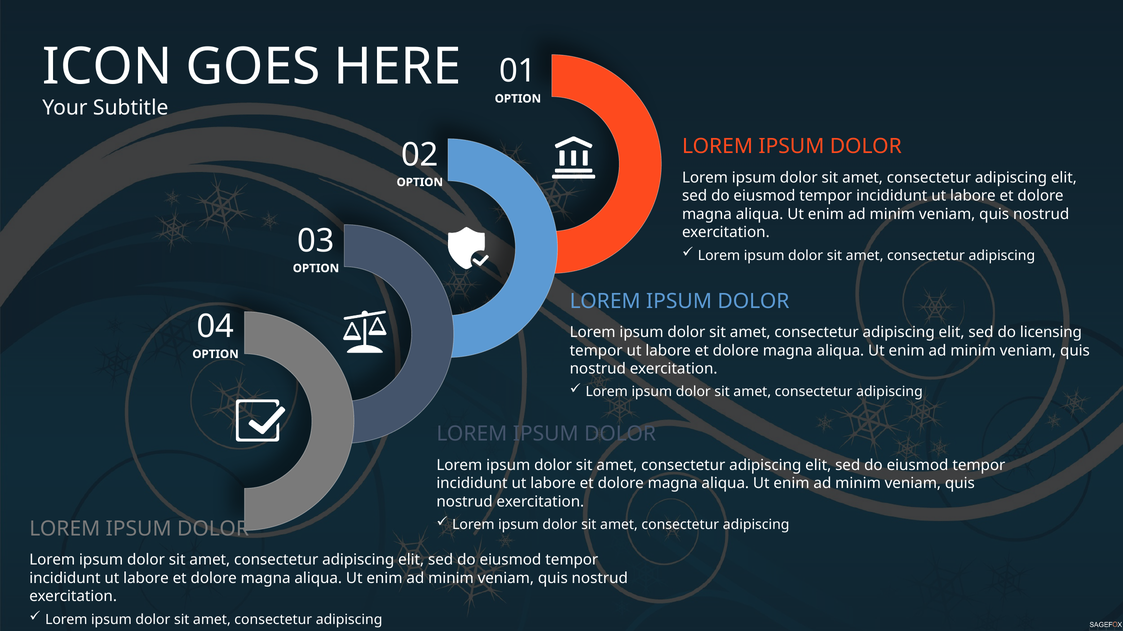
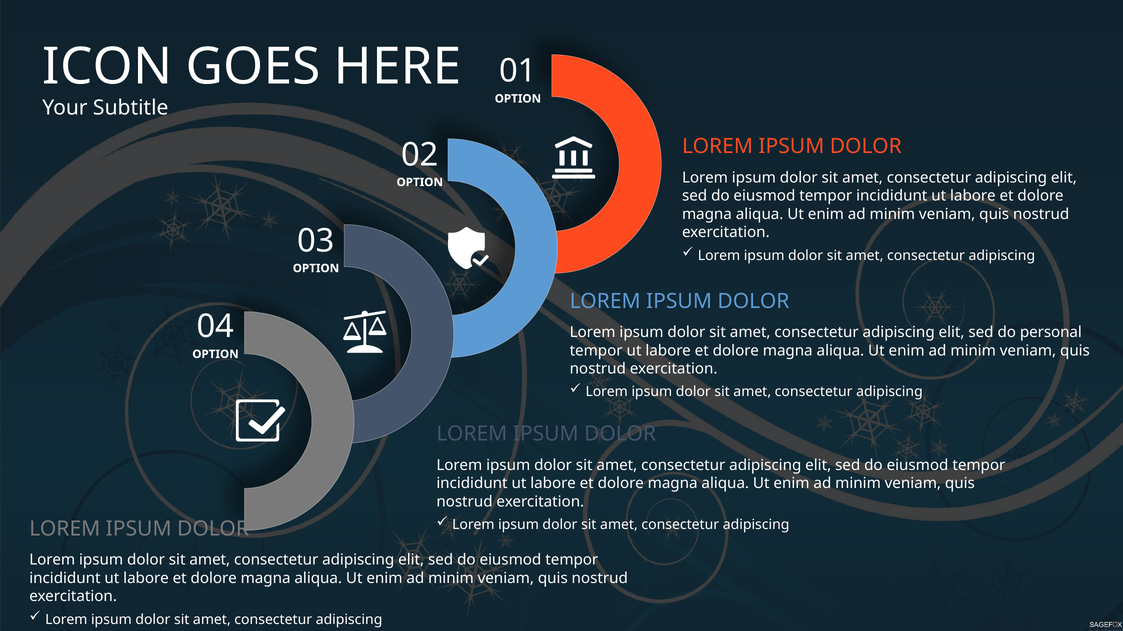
licensing: licensing -> personal
